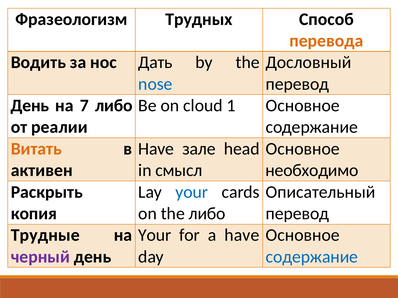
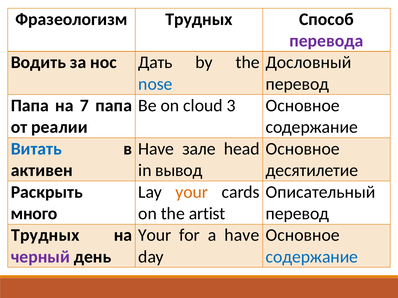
перевода colour: orange -> purple
День at (30, 106): День -> Папа
7 либо: либо -> папа
1: 1 -> 3
Витать colour: orange -> blue
смысл: смысл -> вывод
необходимо: необходимо -> десятилетие
your at (192, 192) colour: blue -> orange
копия: копия -> много
the либо: либо -> artist
Трудные at (45, 236): Трудные -> Трудных
